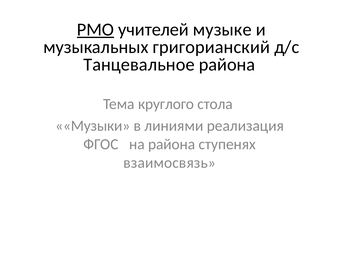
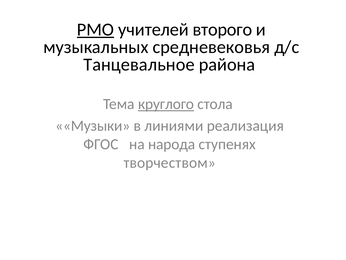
музыке: музыке -> второго
григорианский: григорианский -> средневековья
круглого underline: none -> present
на района: района -> народа
взаимосвязь: взаимосвязь -> творчеством
